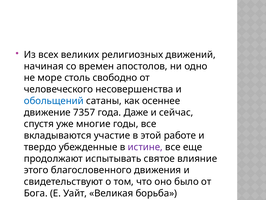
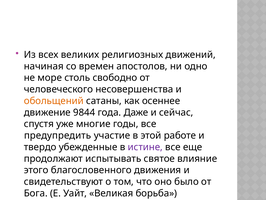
обольщений colour: blue -> orange
7357: 7357 -> 9844
вкладываются: вкладываются -> предупредить
